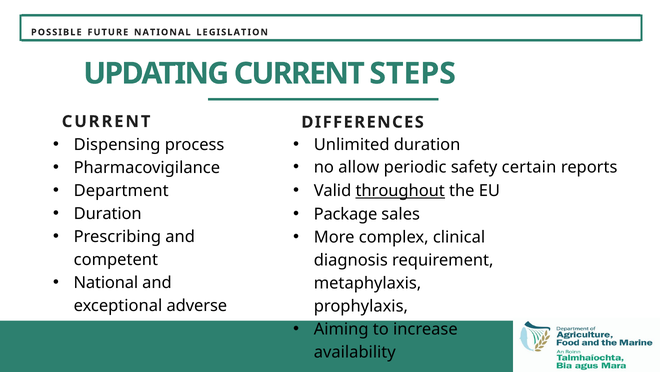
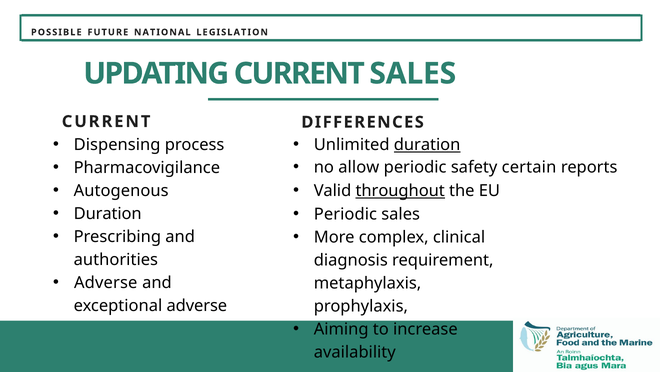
CURRENT STEPS: STEPS -> SALES
duration at (427, 145) underline: none -> present
Department: Department -> Autogenous
Package at (346, 214): Package -> Periodic
competent: competent -> authorities
National at (106, 282): National -> Adverse
